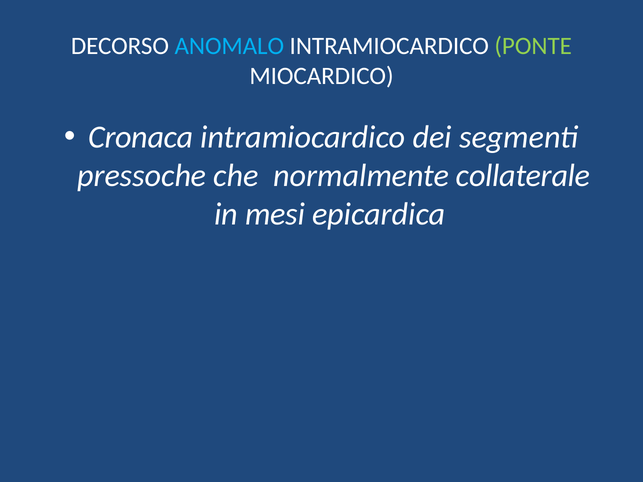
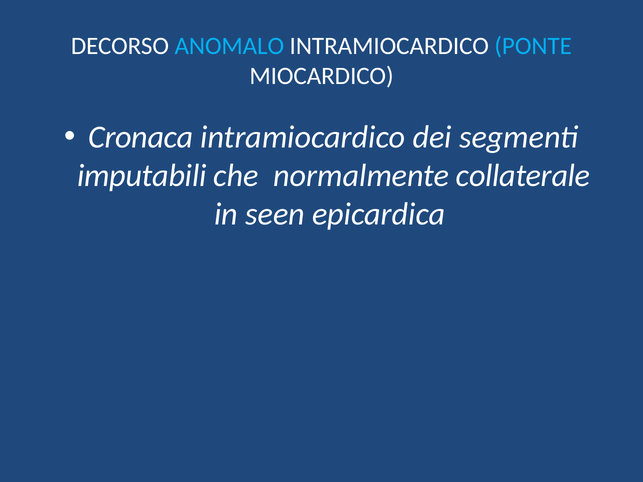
PONTE colour: light green -> light blue
pressoche: pressoche -> imputabili
mesi: mesi -> seen
